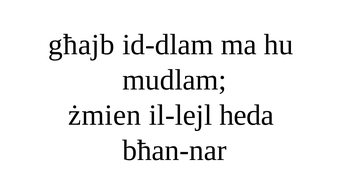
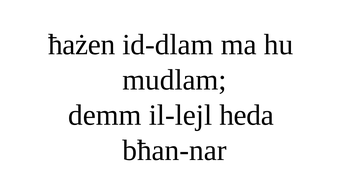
għajb: għajb -> ħażen
żmien: żmien -> demm
